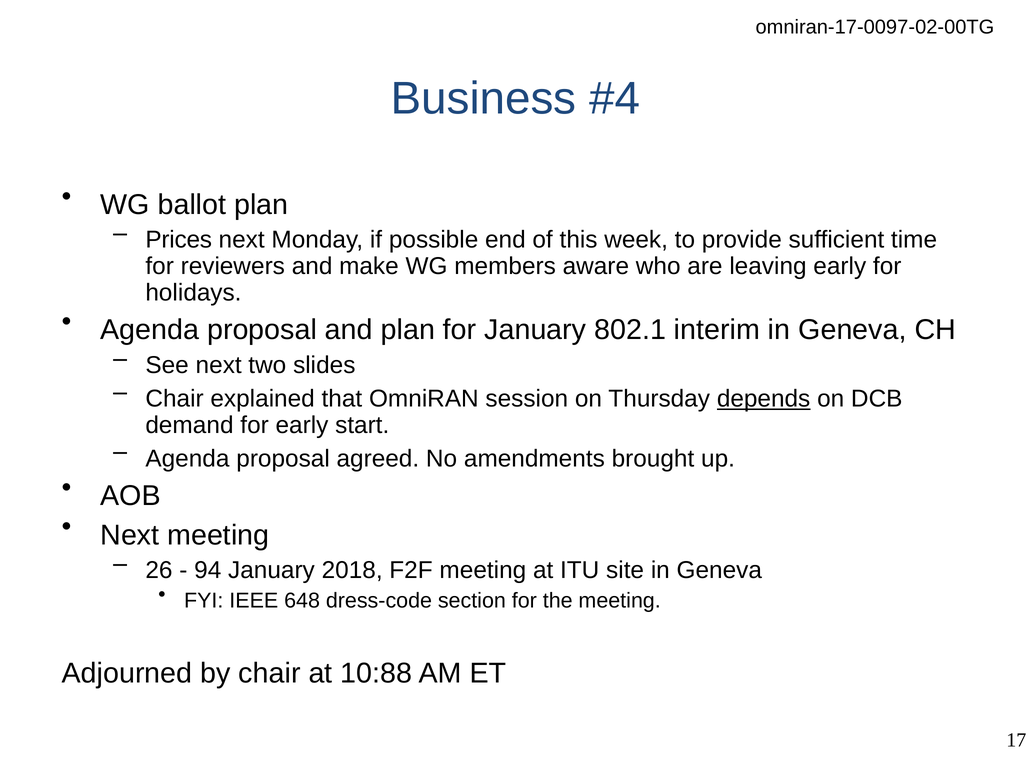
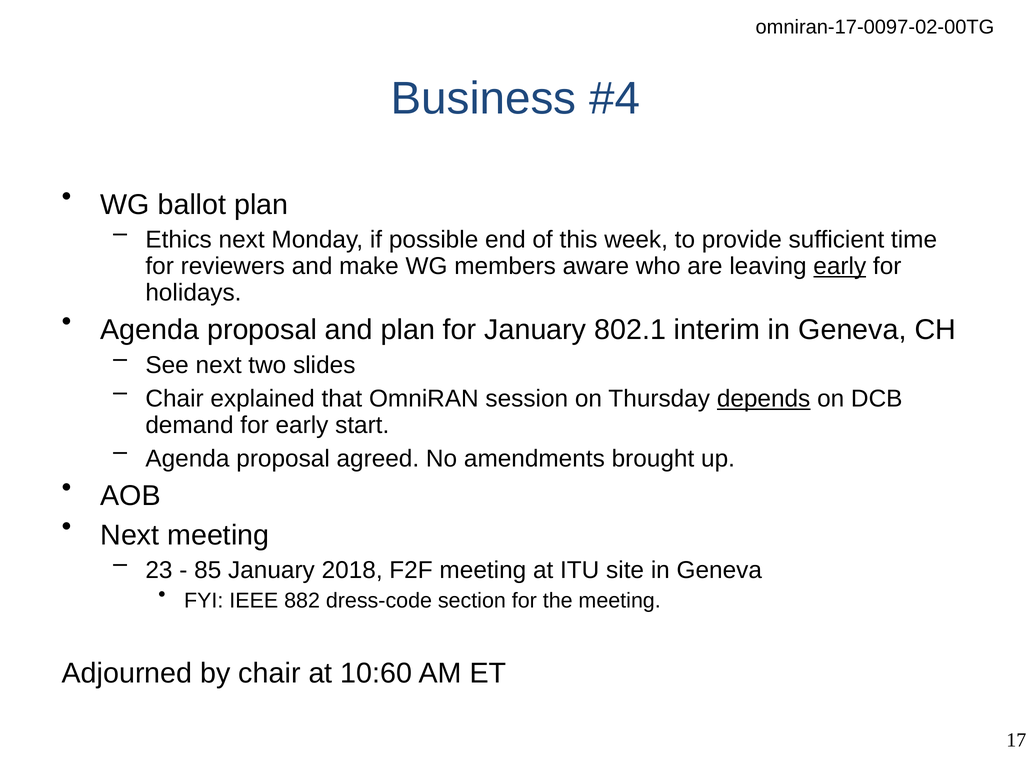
Prices: Prices -> Ethics
early at (840, 266) underline: none -> present
26: 26 -> 23
94: 94 -> 85
648: 648 -> 882
10:88: 10:88 -> 10:60
